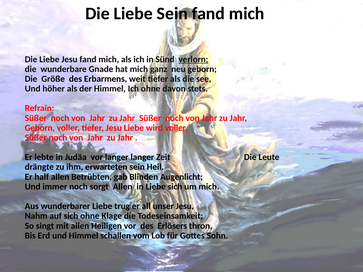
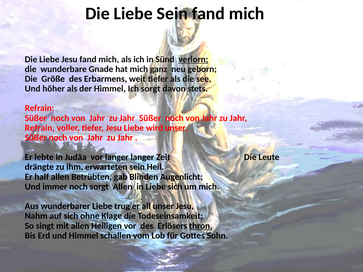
Ich ohne: ohne -> sorgt
Geborn at (40, 128): Geborn -> Refrain
wird voller: voller -> unser
thron underline: none -> present
